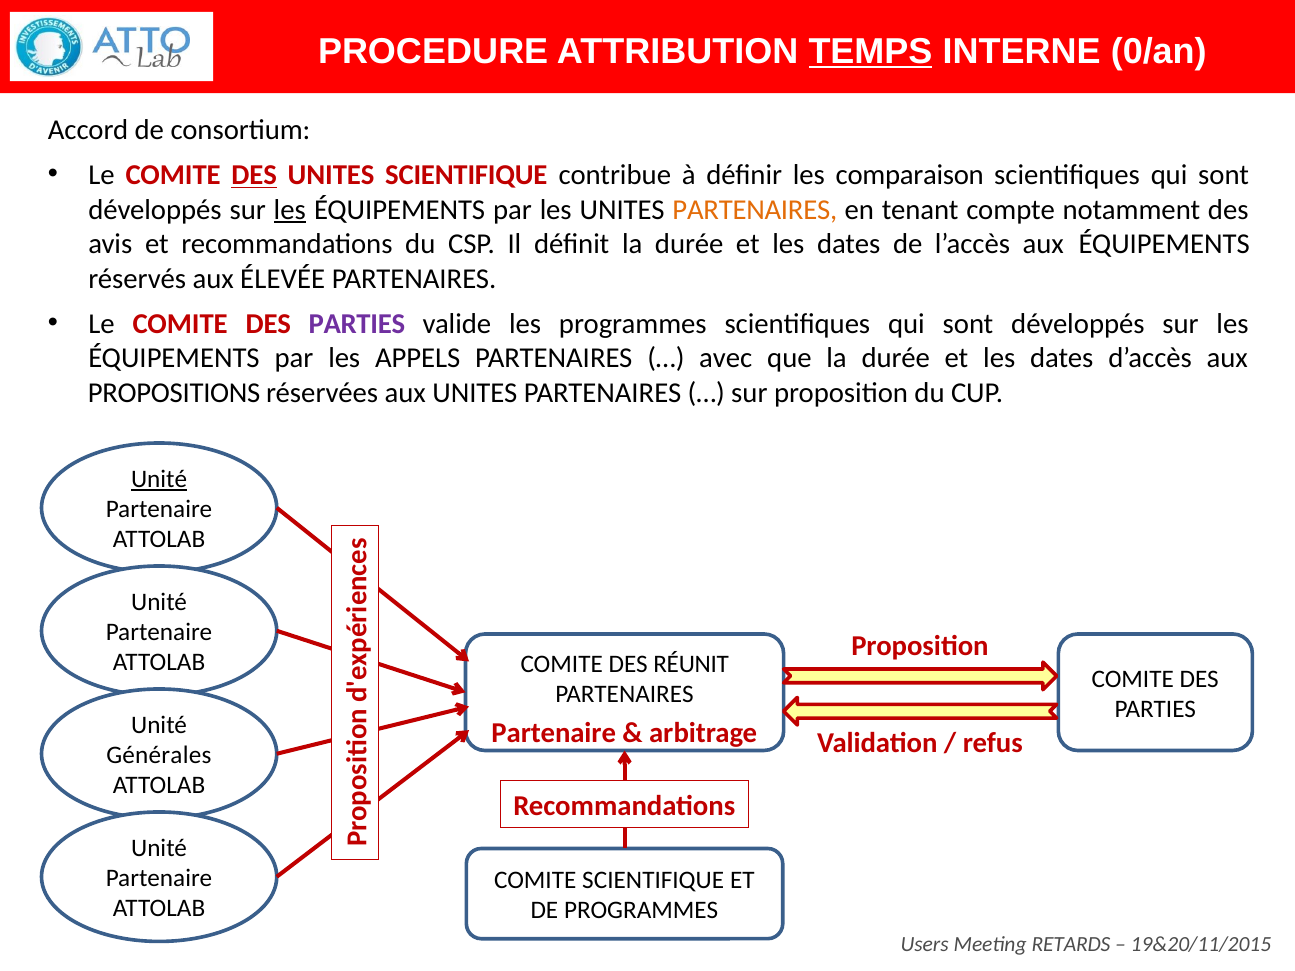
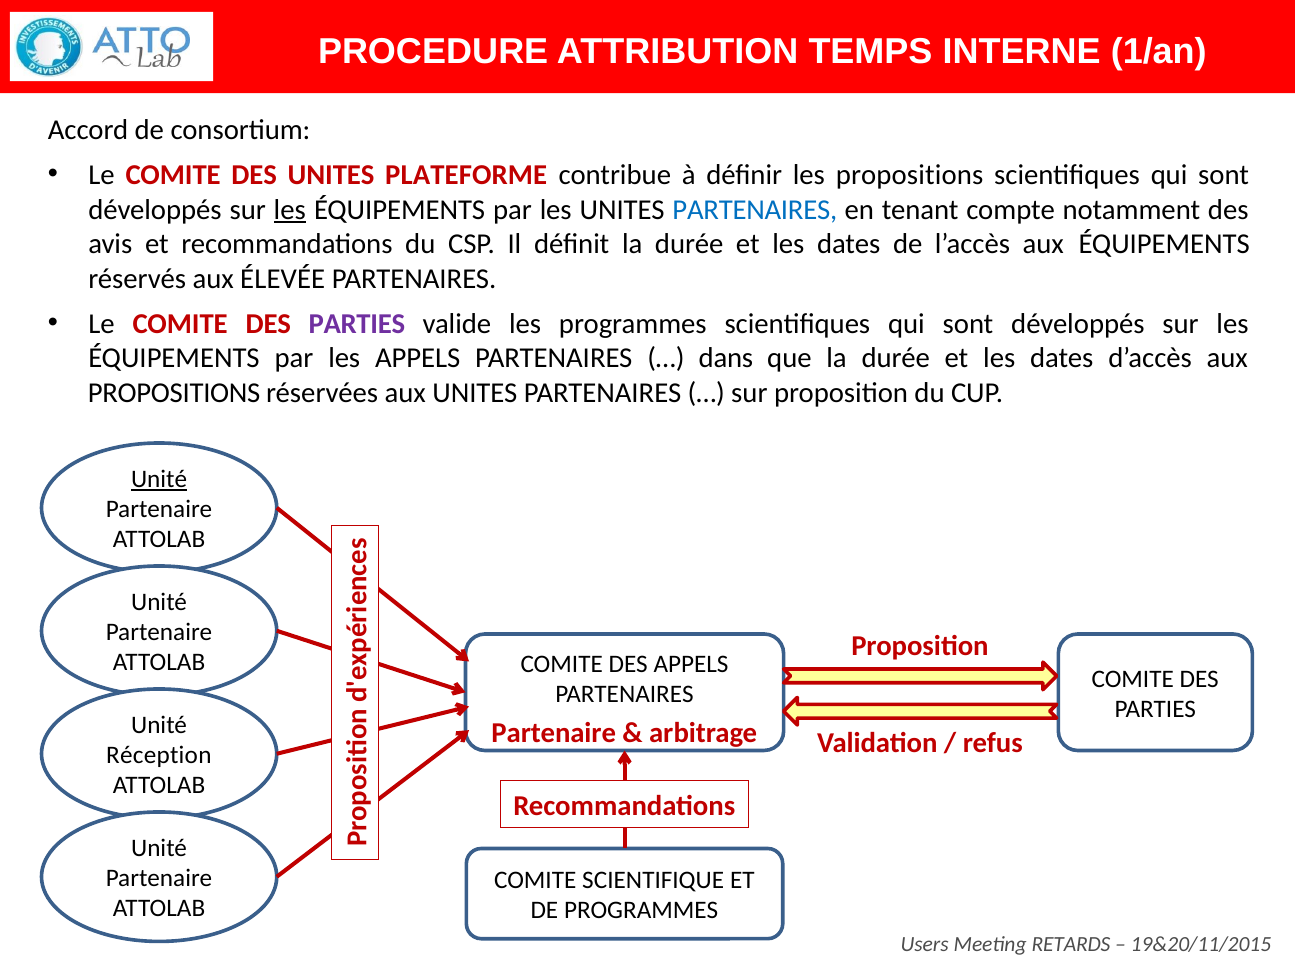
TEMPS underline: present -> none
0/an: 0/an -> 1/an
DES at (254, 175) underline: present -> none
UNITES SCIENTIFIQUE: SCIENTIFIQUE -> PLATEFORME
les comparaison: comparaison -> propositions
PARTENAIRES at (755, 210) colour: orange -> blue
avec: avec -> dans
DES RÉUNIT: RÉUNIT -> APPELS
Générales: Générales -> Réception
